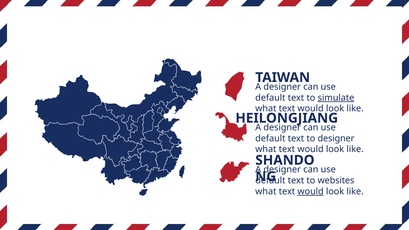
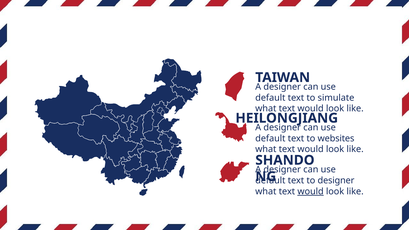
simulate underline: present -> none
to designer: designer -> websites
to websites: websites -> designer
